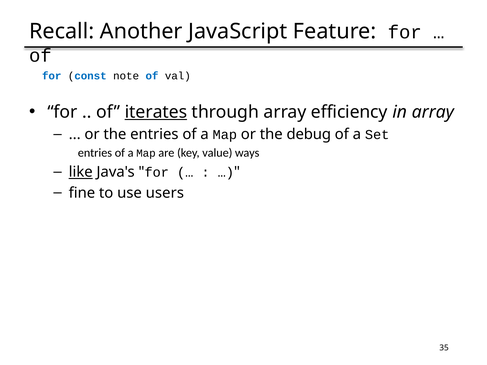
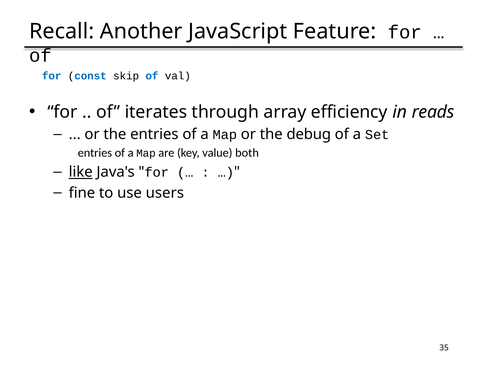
note: note -> skip
iterates underline: present -> none
in array: array -> reads
ways: ways -> both
